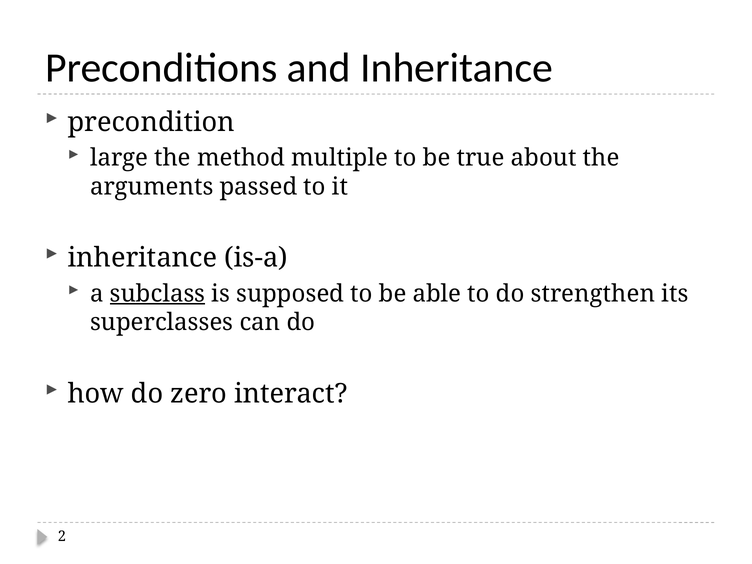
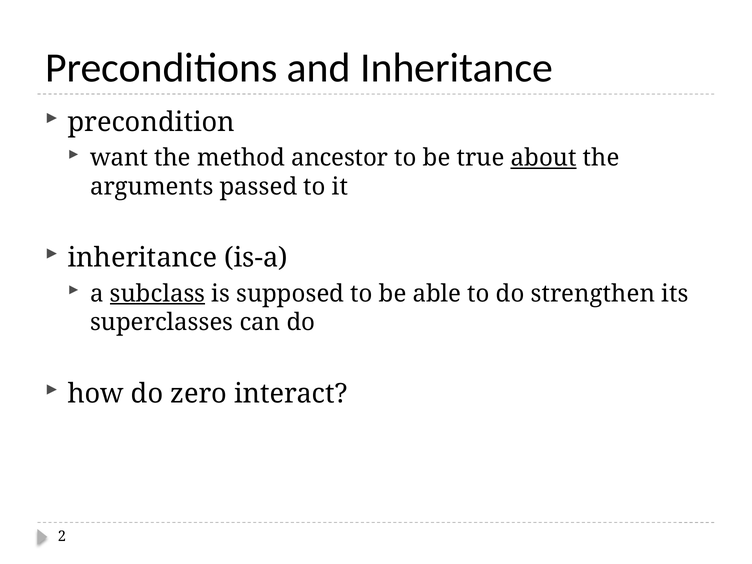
large: large -> want
multiple: multiple -> ancestor
about underline: none -> present
